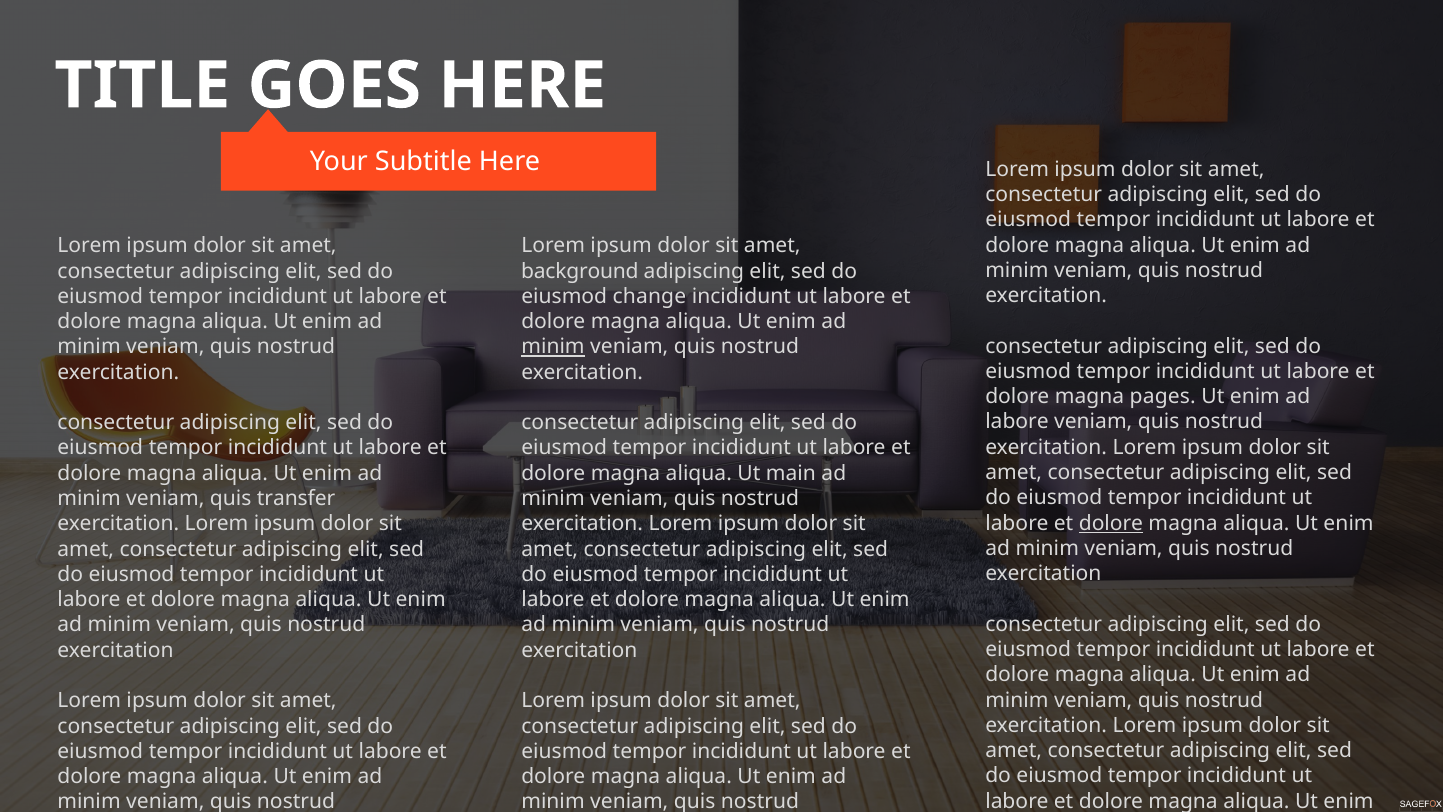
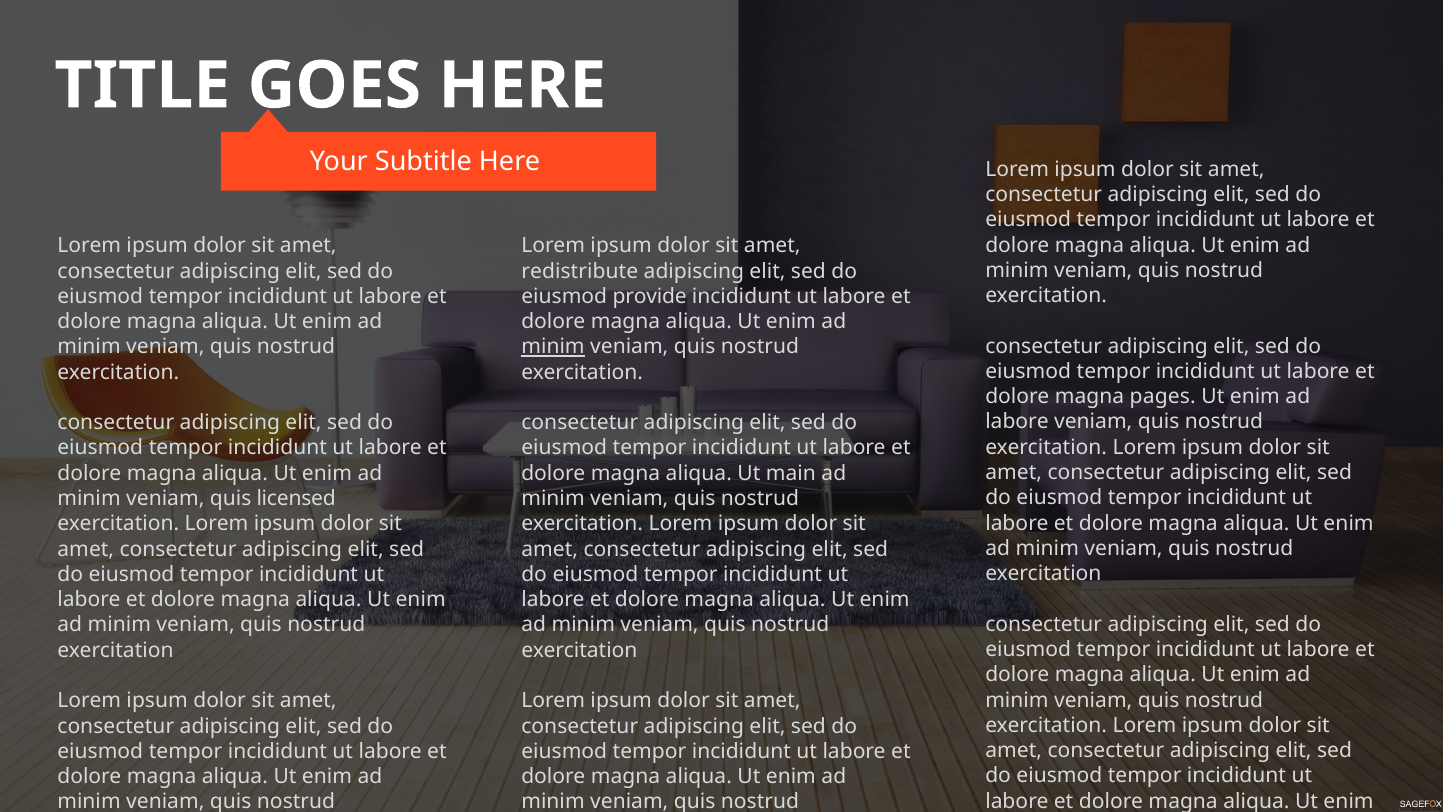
background: background -> redistribute
change: change -> provide
transfer: transfer -> licensed
dolore at (1111, 523) underline: present -> none
